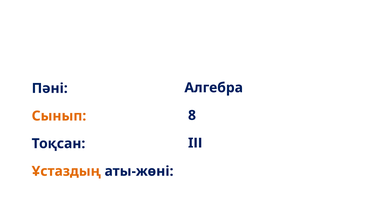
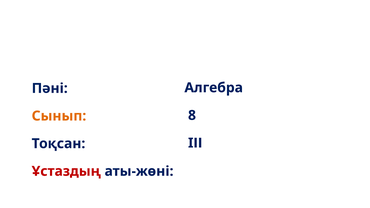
Ұстаздың colour: orange -> red
